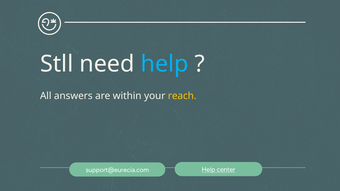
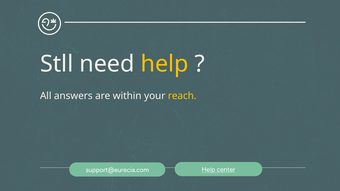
help at (165, 64) colour: light blue -> yellow
